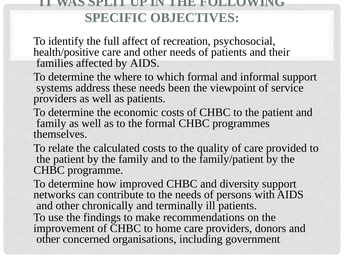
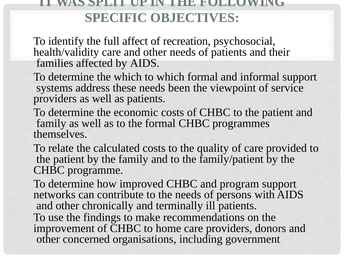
health/positive: health/positive -> health/validity
the where: where -> which
diversity: diversity -> program
